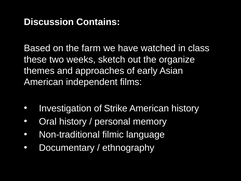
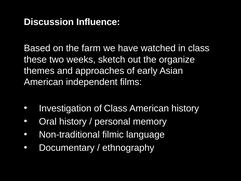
Contains: Contains -> Influence
of Strike: Strike -> Class
